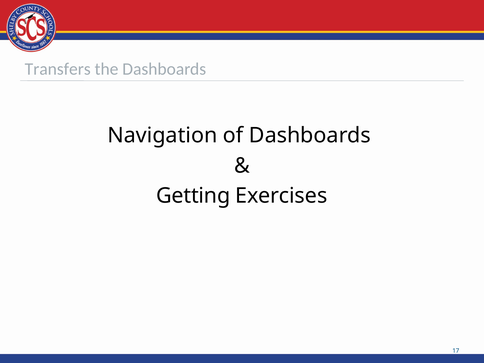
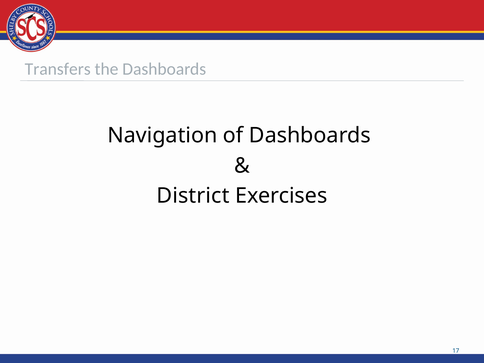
Getting: Getting -> District
